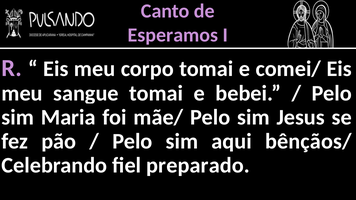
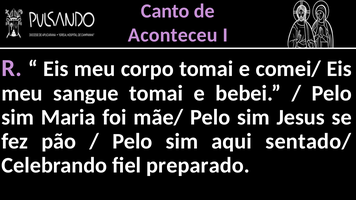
Esperamos: Esperamos -> Aconteceu
bênçãos/: bênçãos/ -> sentado/
